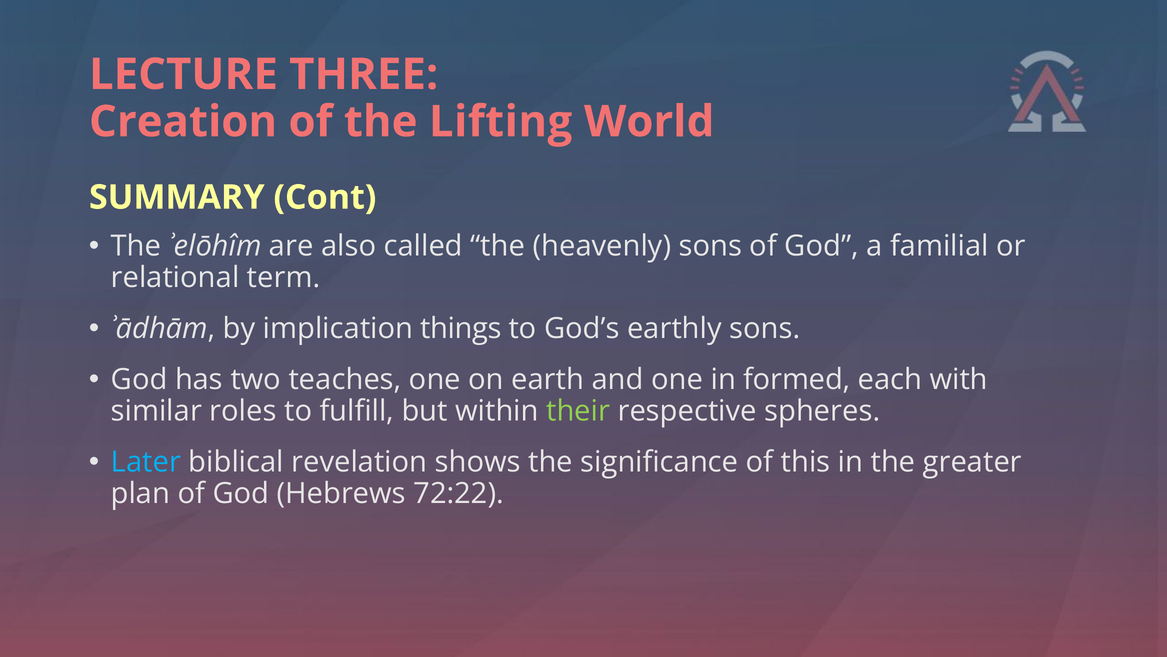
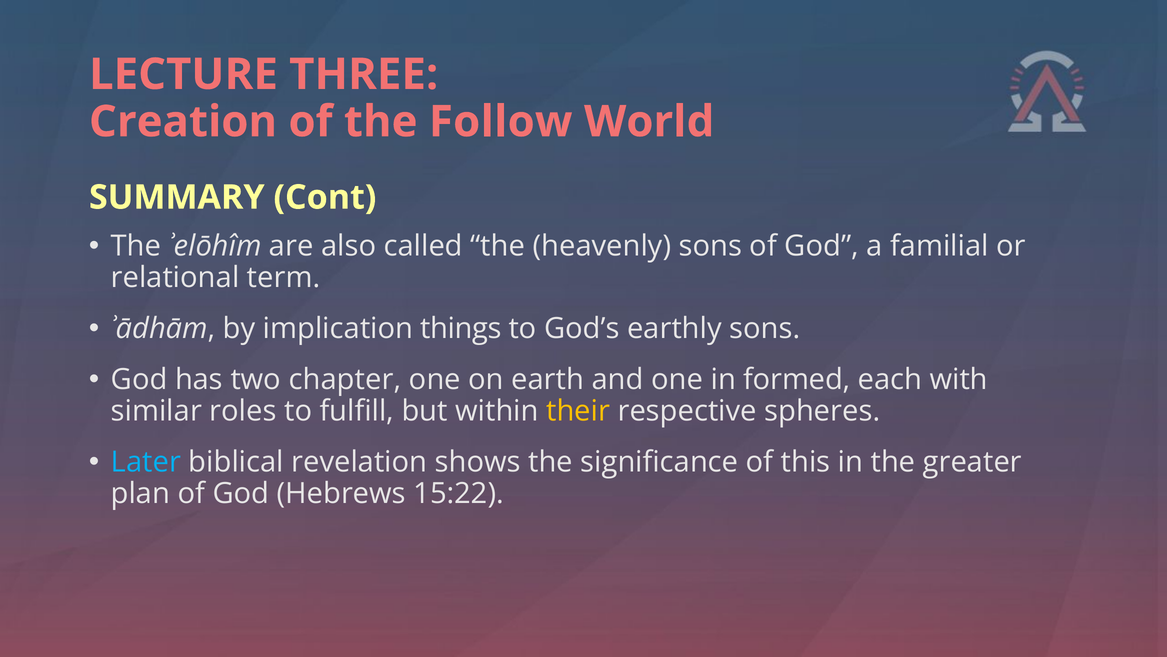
Lifting: Lifting -> Follow
teaches: teaches -> chapter
their colour: light green -> yellow
72:22: 72:22 -> 15:22
